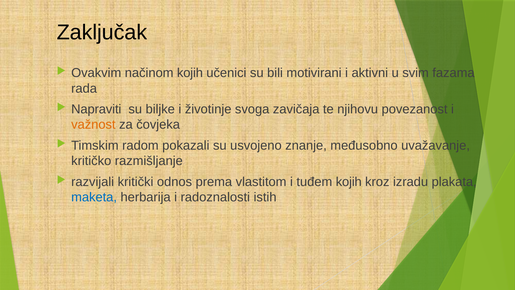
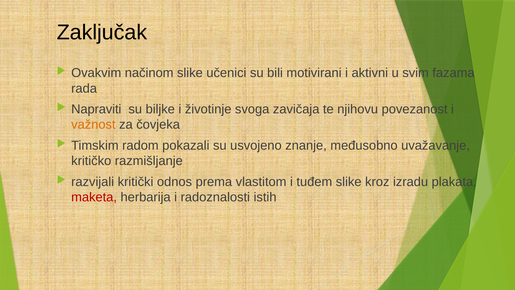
načinom kojih: kojih -> slike
tuđem kojih: kojih -> slike
maketa colour: blue -> red
